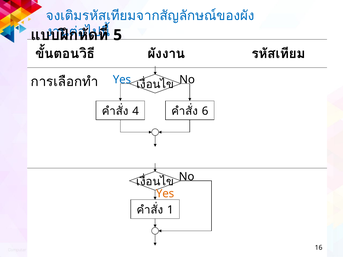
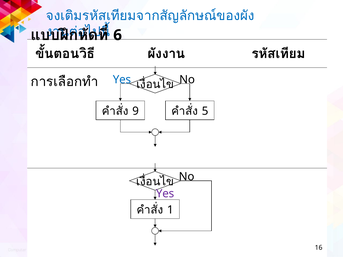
5: 5 -> 6
4: 4 -> 9
6: 6 -> 5
Yes at (165, 194) colour: orange -> purple
